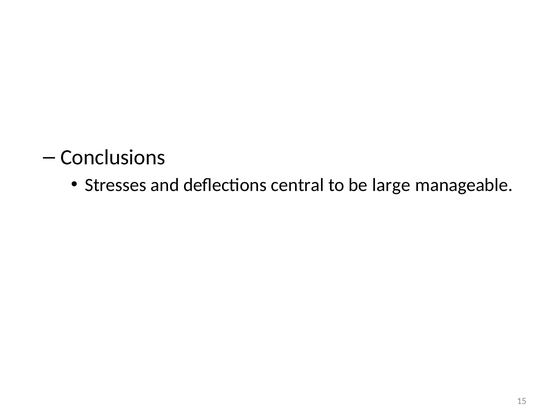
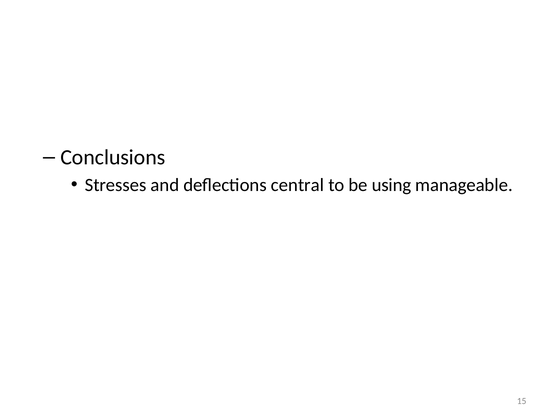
large: large -> using
